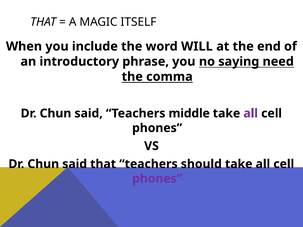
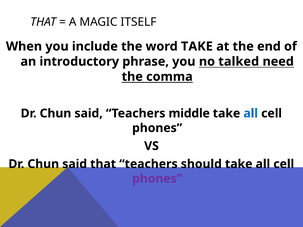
word WILL: WILL -> TAKE
saying: saying -> talked
all at (251, 113) colour: purple -> blue
